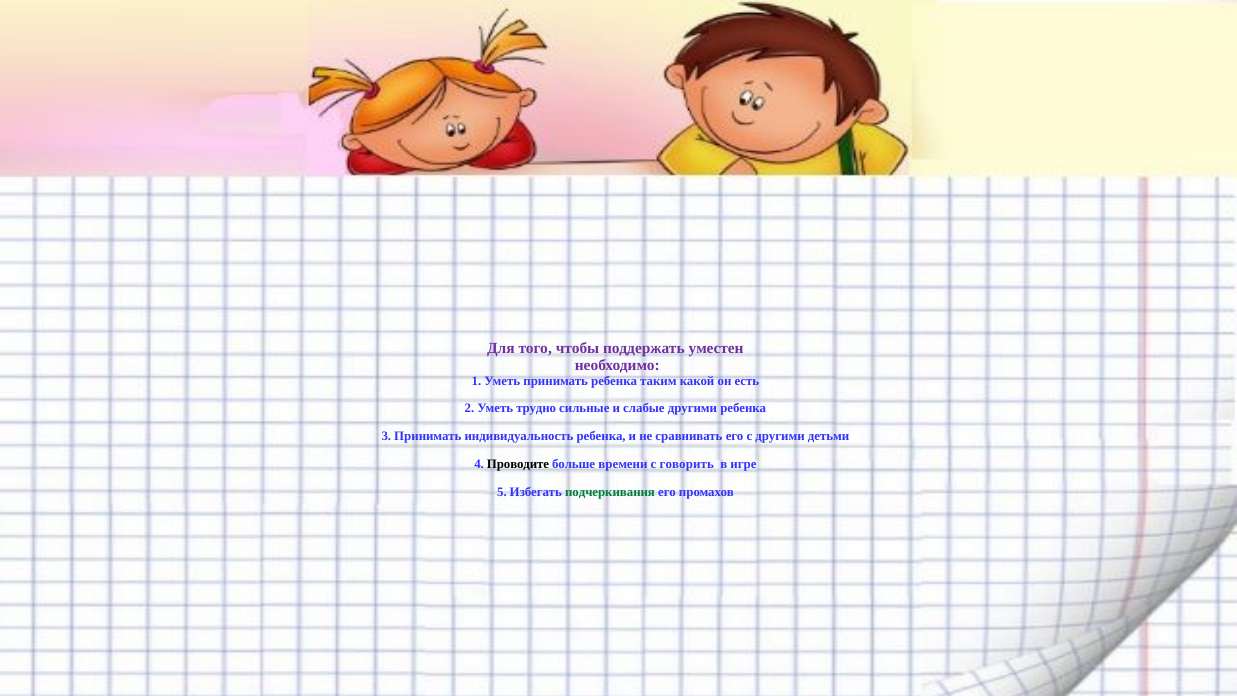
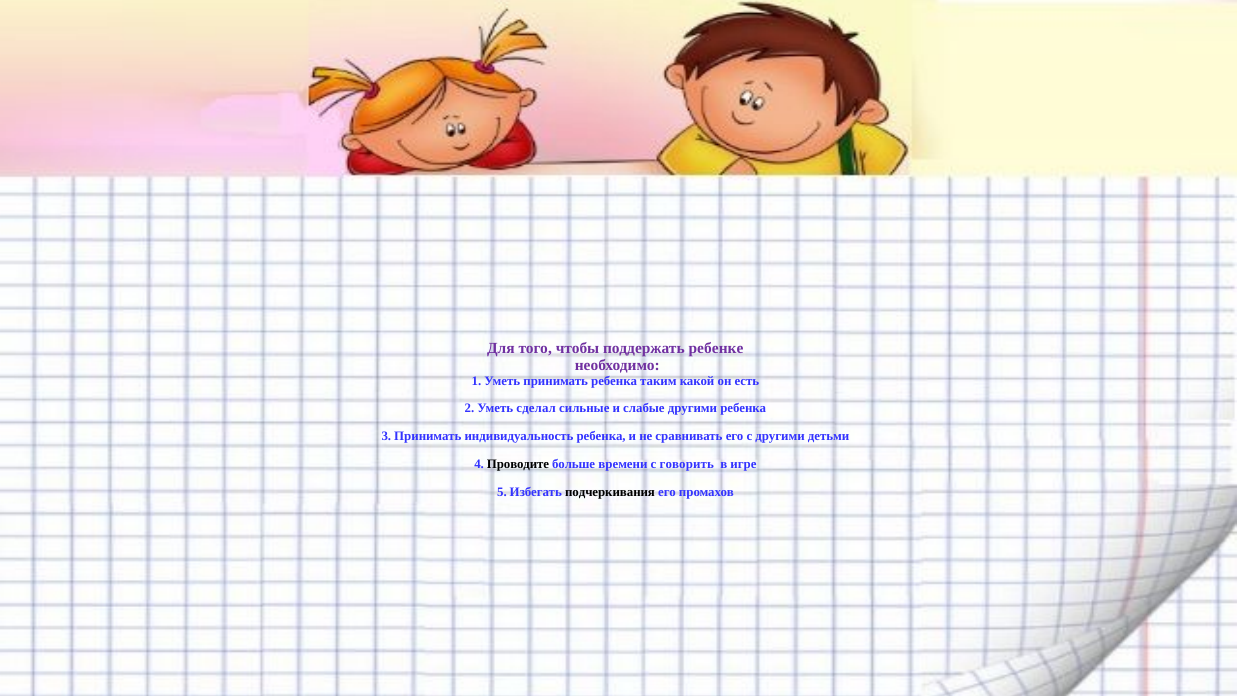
уместен: уместен -> ребенке
трудно: трудно -> сделал
подчеркивания colour: green -> black
